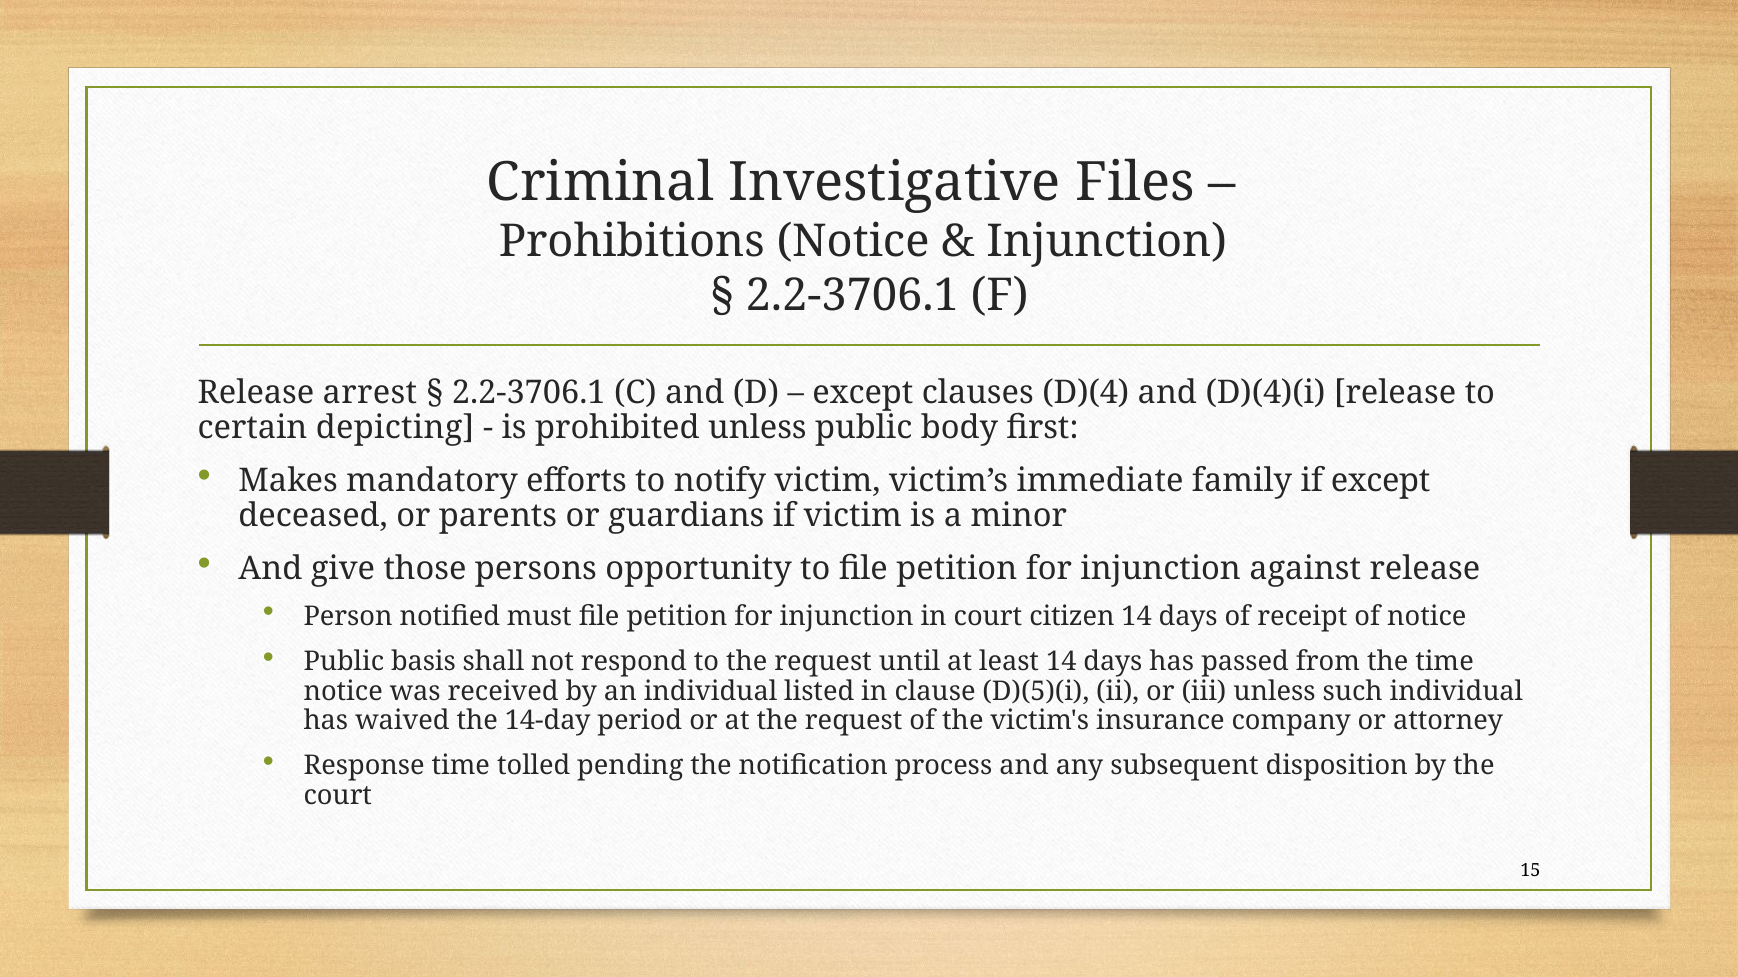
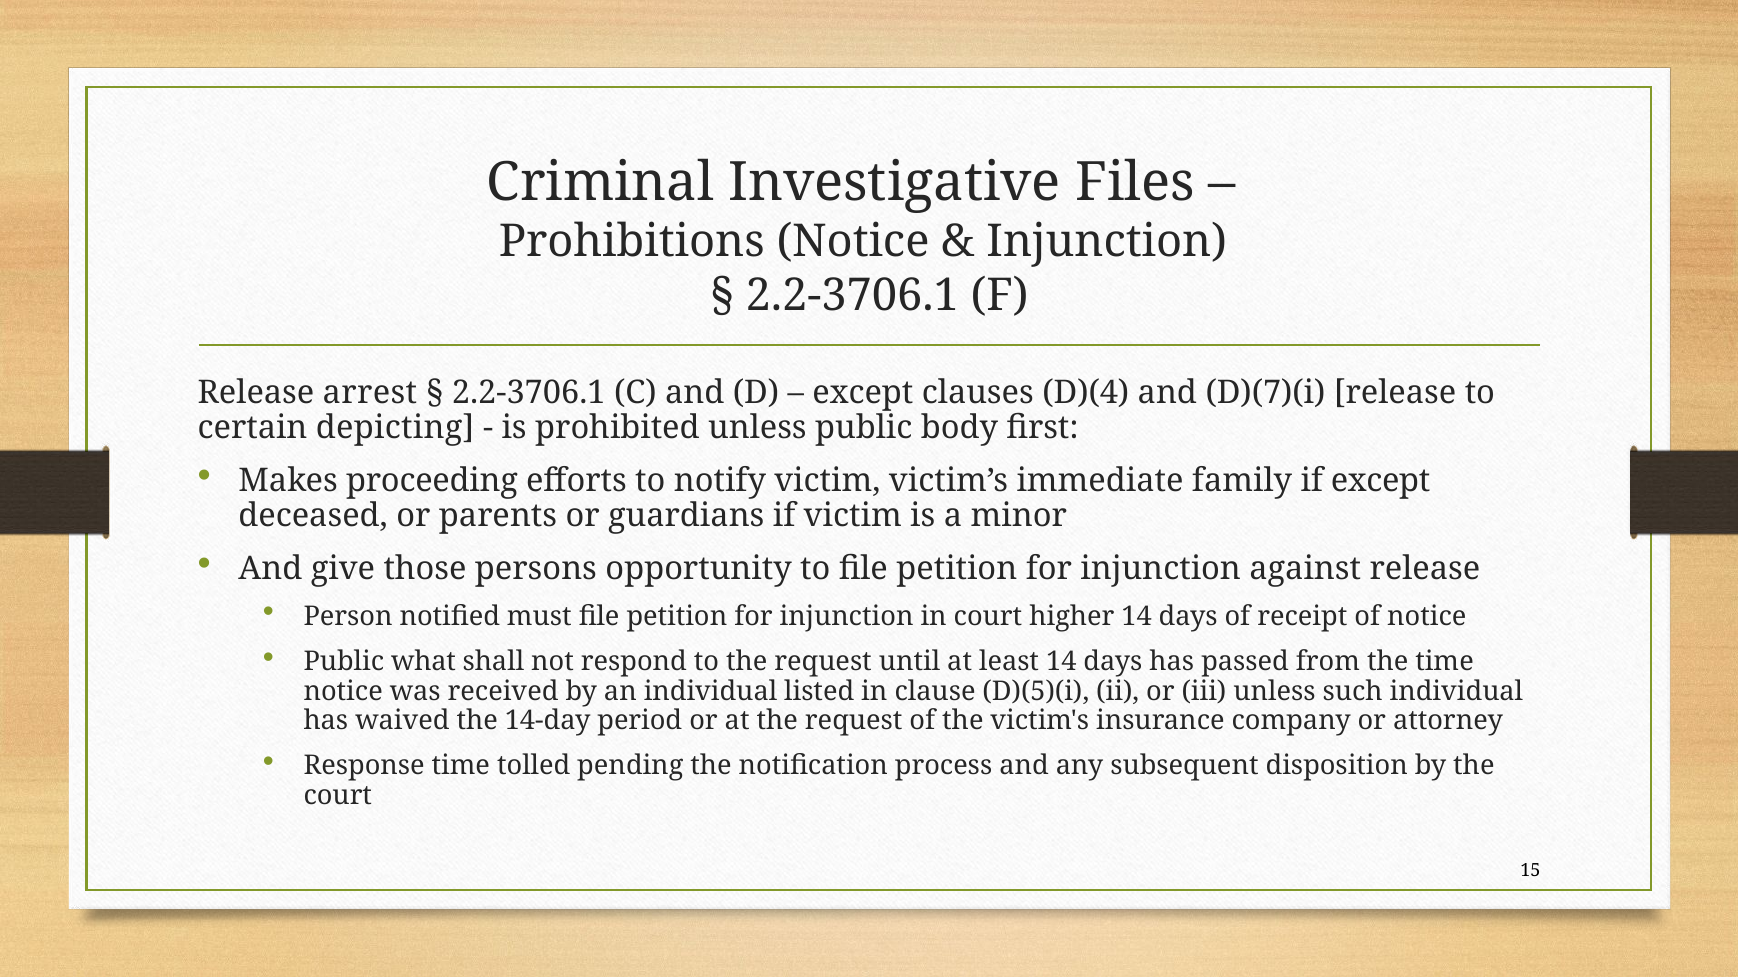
D)(4)(i: D)(4)(i -> D)(7)(i
mandatory: mandatory -> proceeding
citizen: citizen -> higher
basis: basis -> what
